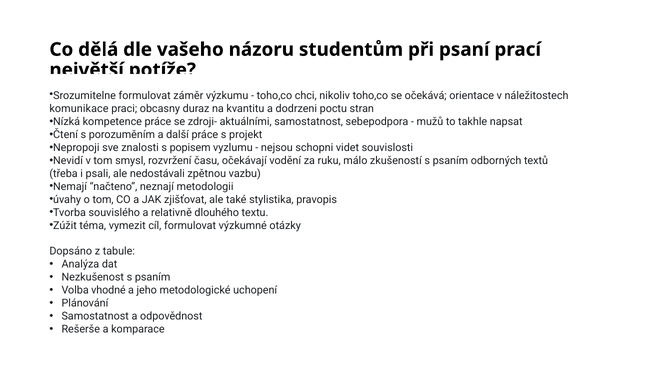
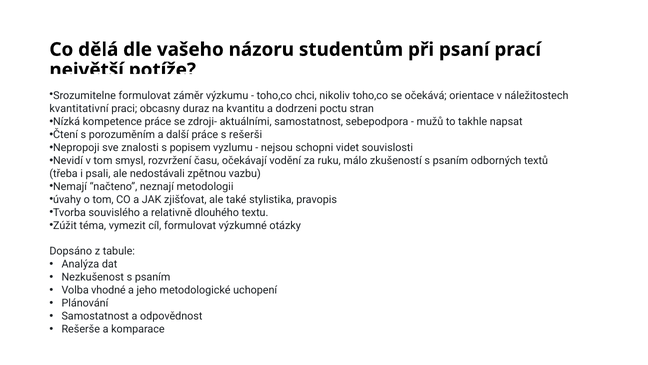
komunikace: komunikace -> kvantitativní
projekt: projekt -> rešerši
